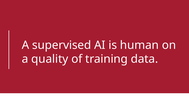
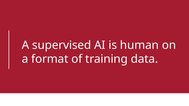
quality: quality -> format
